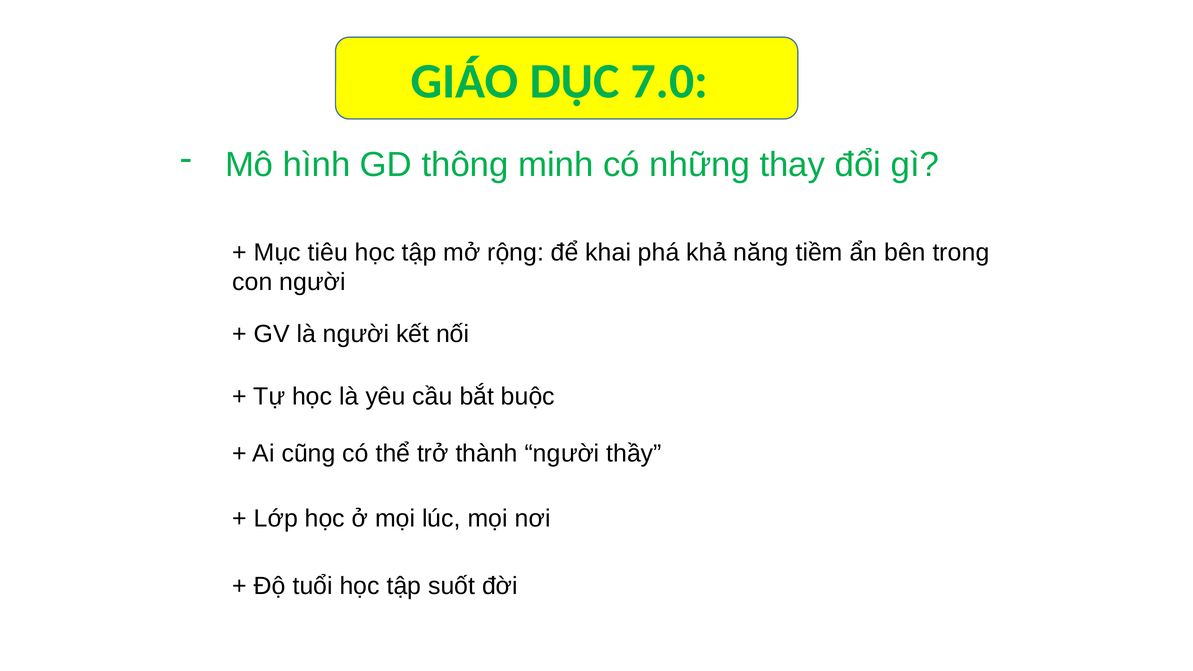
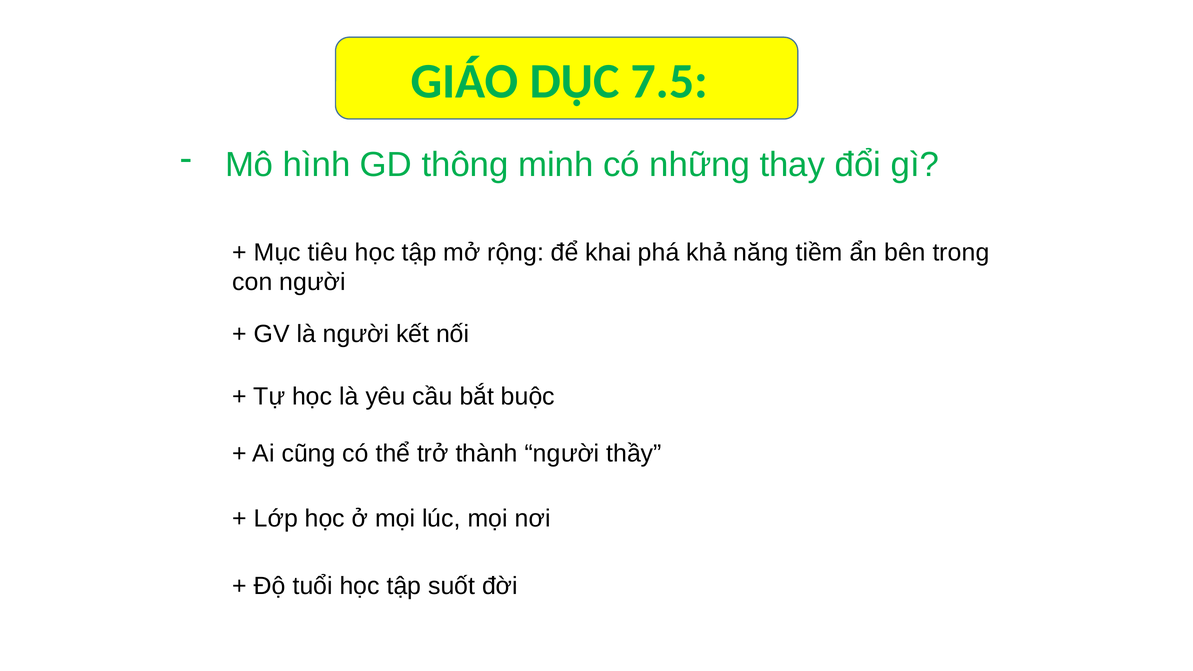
7.0: 7.0 -> 7.5
